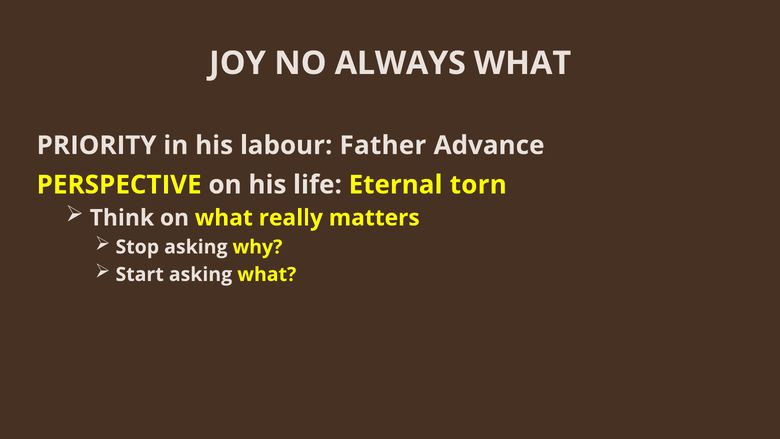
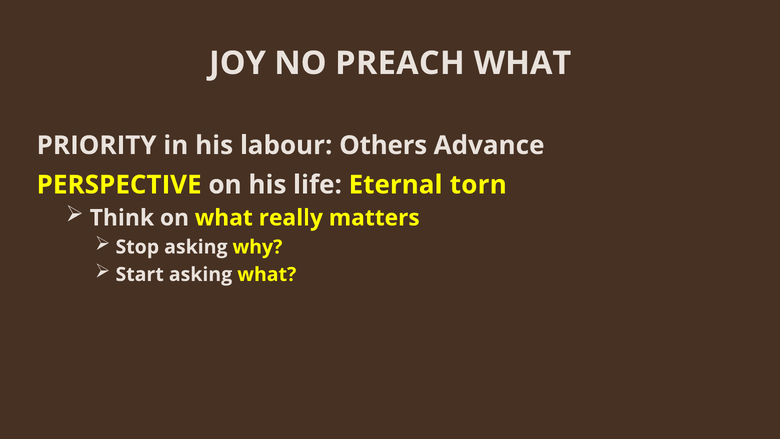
ALWAYS: ALWAYS -> PREACH
Father: Father -> Others
